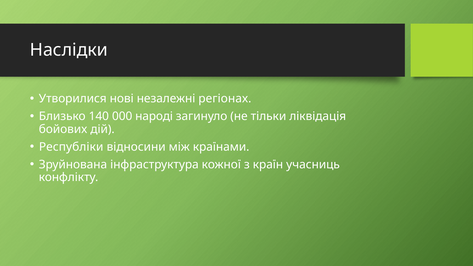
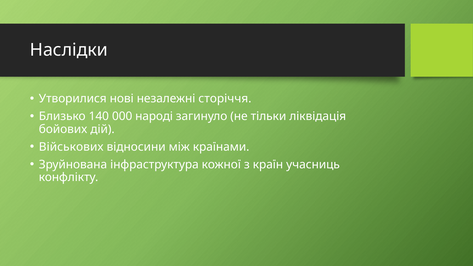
регіонах: регіонах -> сторіччя
Республіки: Республіки -> Військових
